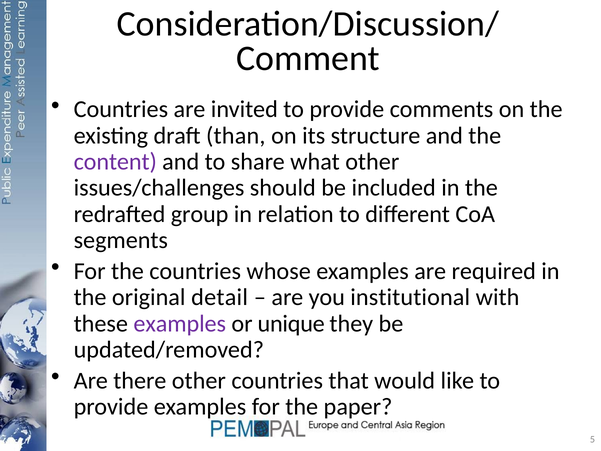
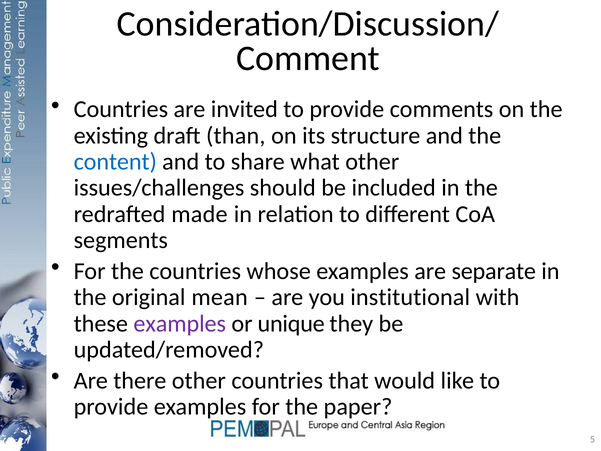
content colour: purple -> blue
group: group -> made
required: required -> separate
detail: detail -> mean
